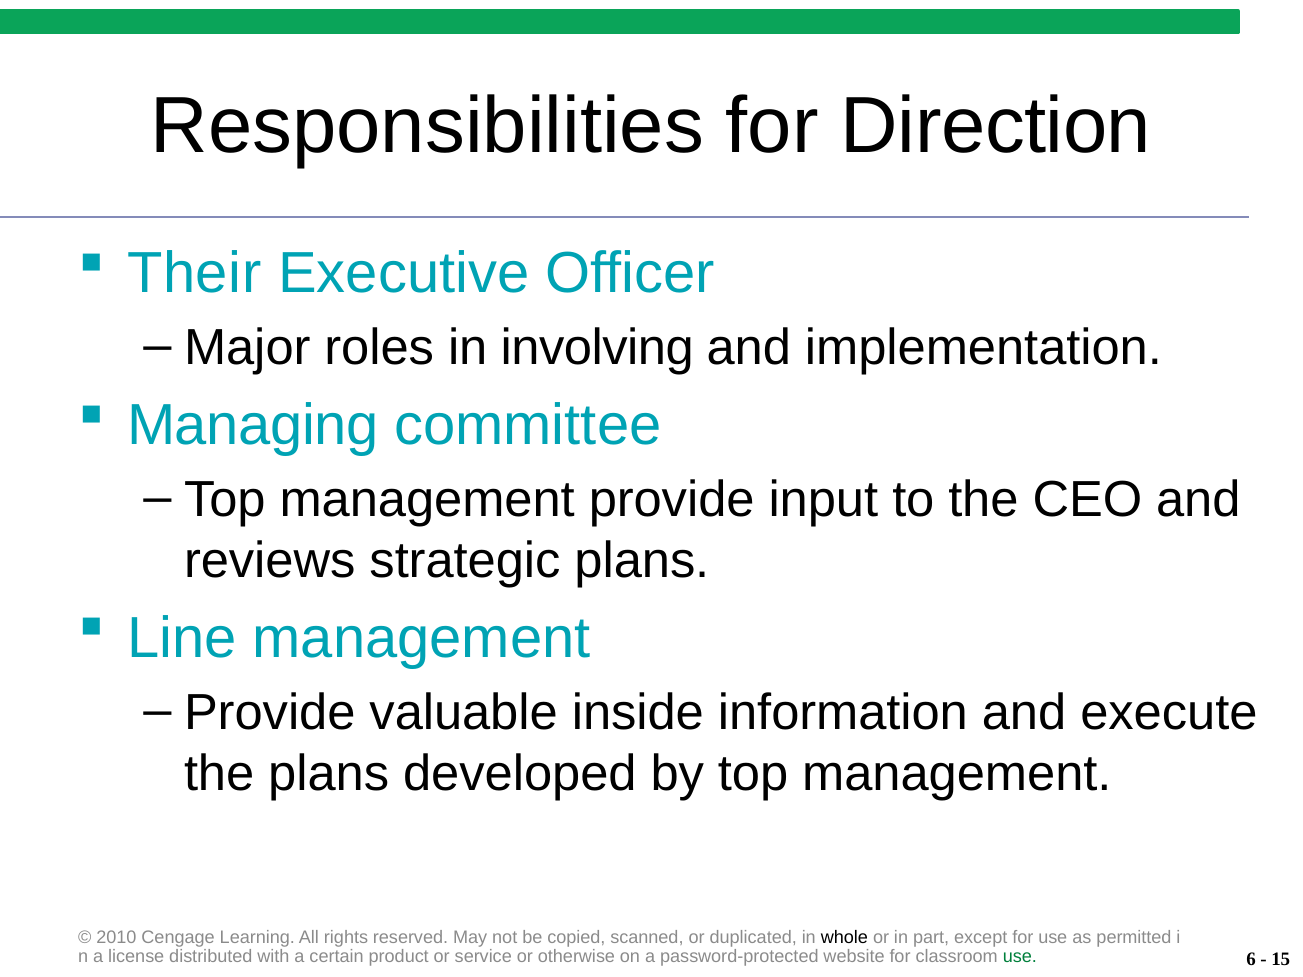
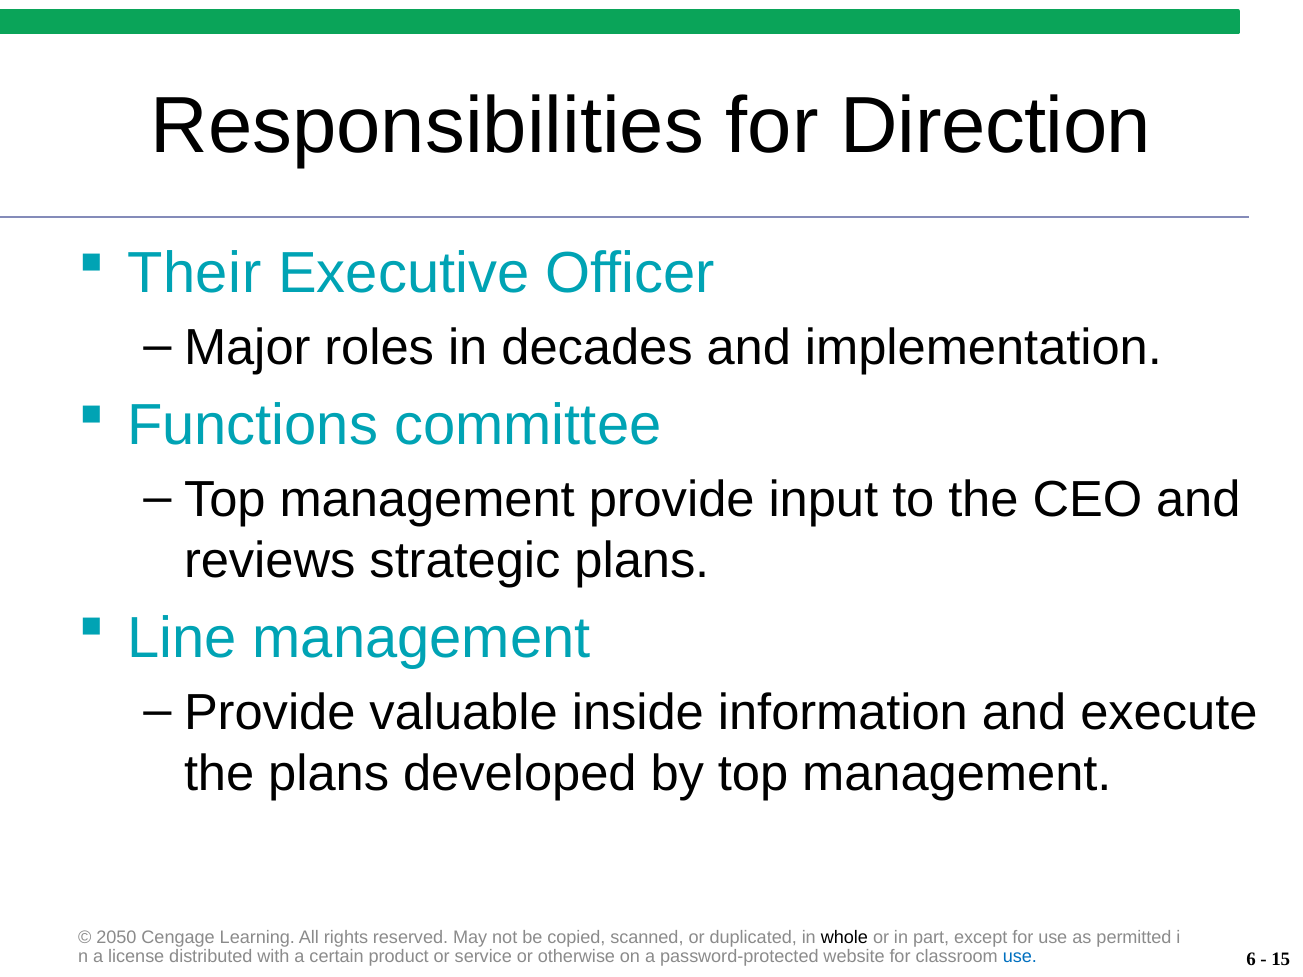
involving: involving -> decades
Managing: Managing -> Functions
2010: 2010 -> 2050
use at (1020, 956) colour: green -> blue
